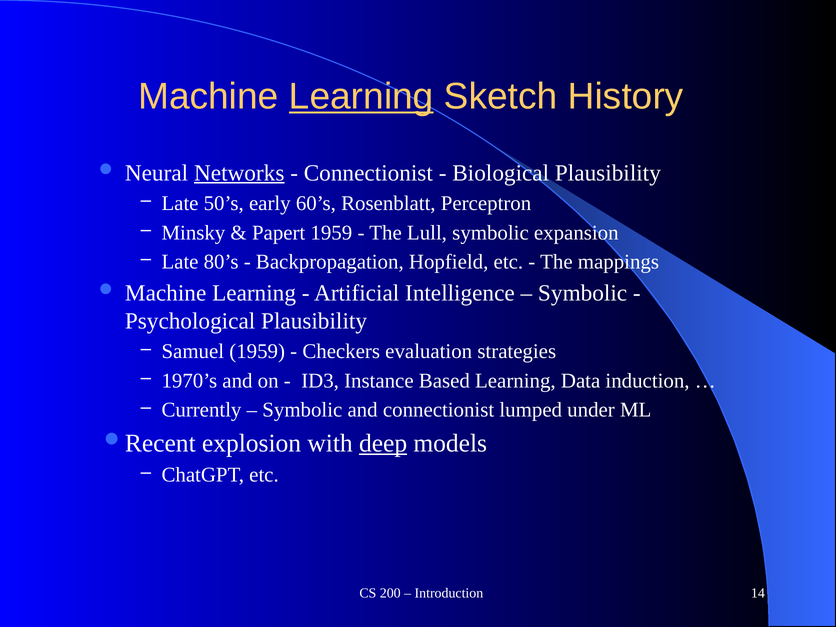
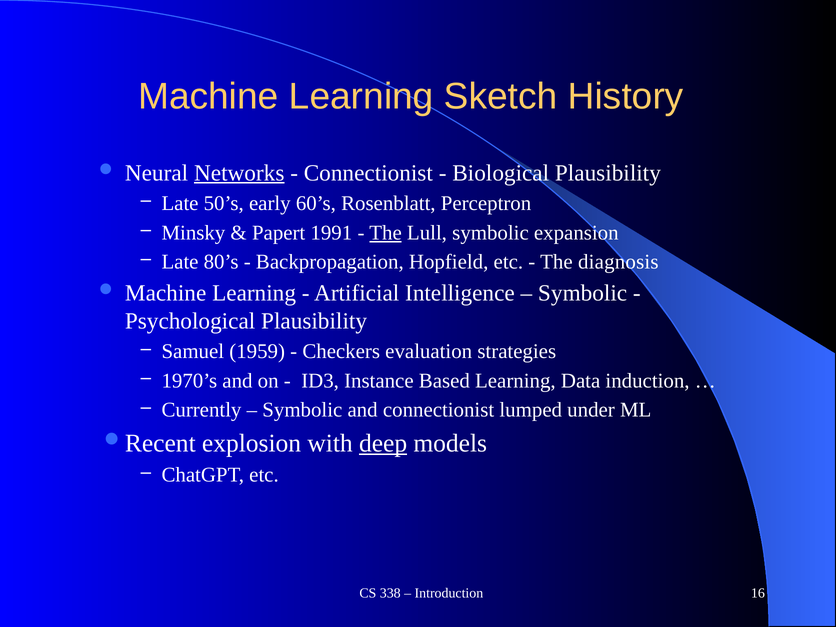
Learning at (361, 97) underline: present -> none
Papert 1959: 1959 -> 1991
The at (386, 233) underline: none -> present
mappings: mappings -> diagnosis
200: 200 -> 338
14: 14 -> 16
